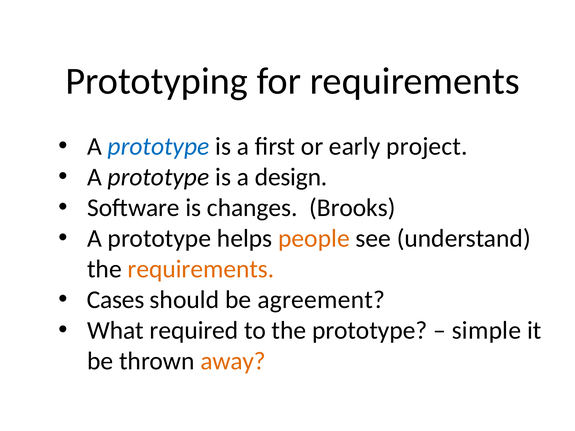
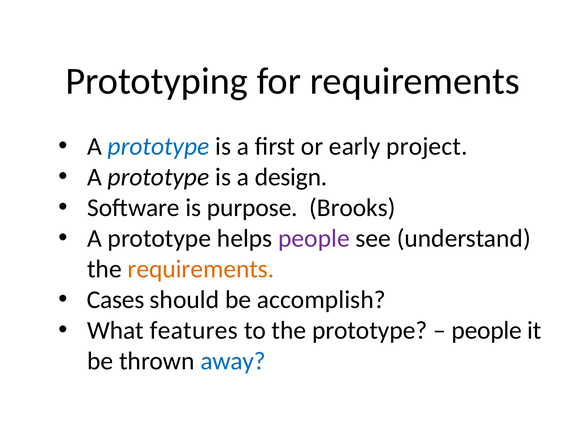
changes: changes -> purpose
people at (314, 239) colour: orange -> purple
agreement: agreement -> accomplish
required: required -> features
simple at (486, 331): simple -> people
away colour: orange -> blue
